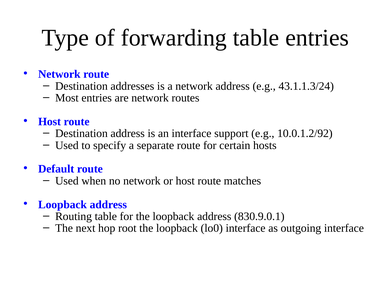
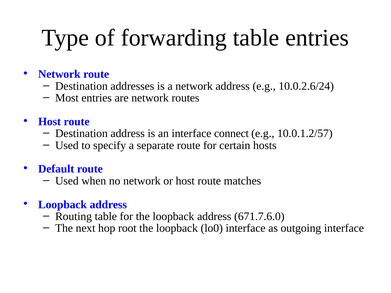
43.1.1.3/24: 43.1.1.3/24 -> 10.0.2.6/24
support: support -> connect
10.0.1.2/92: 10.0.1.2/92 -> 10.0.1.2/57
830.9.0.1: 830.9.0.1 -> 671.7.6.0
